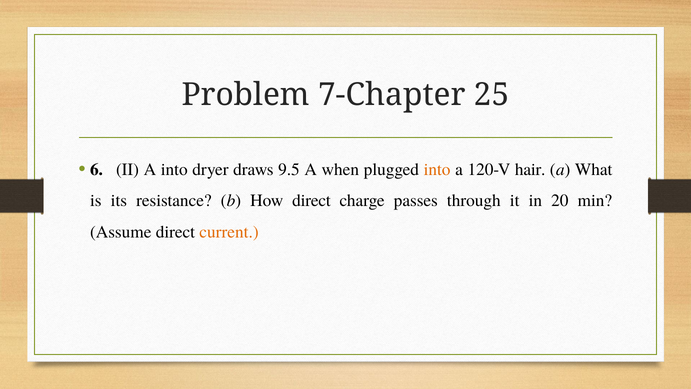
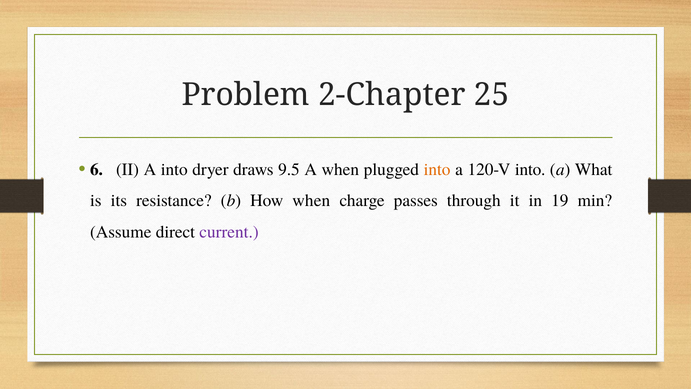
7-Chapter: 7-Chapter -> 2-Chapter
120-V hair: hair -> into
How direct: direct -> when
20: 20 -> 19
current colour: orange -> purple
